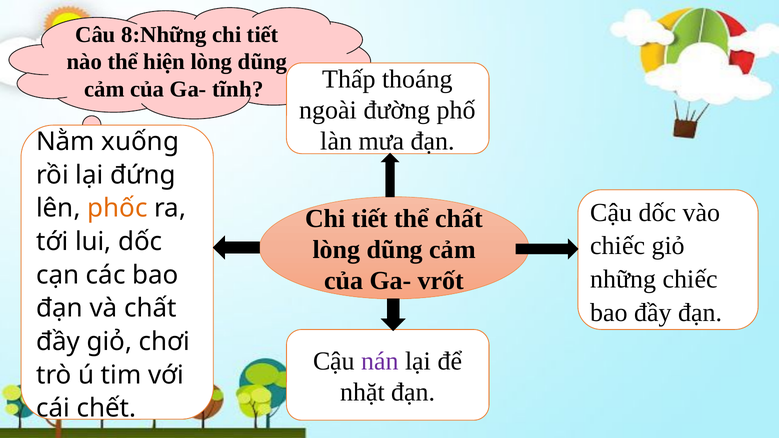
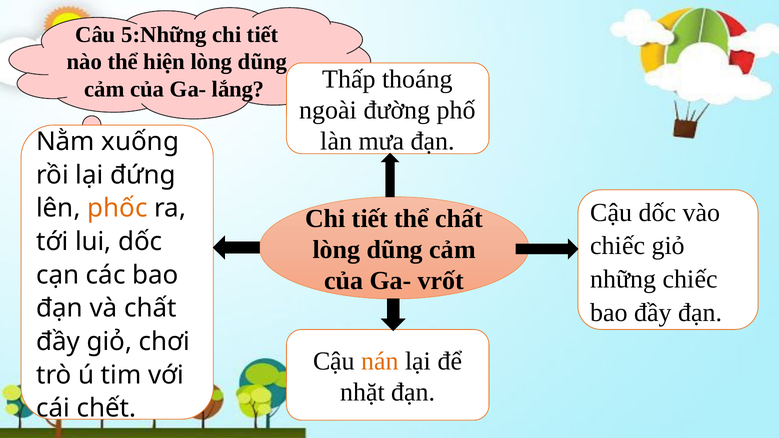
8:Những: 8:Những -> 5:Những
tĩnh: tĩnh -> lắng
nán colour: purple -> orange
